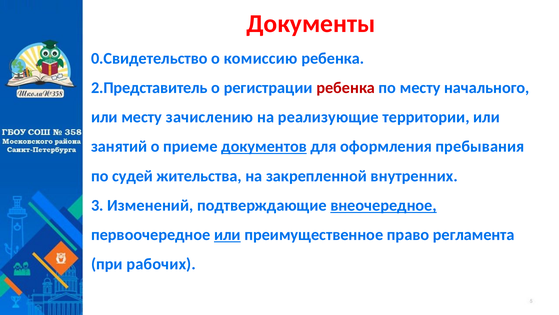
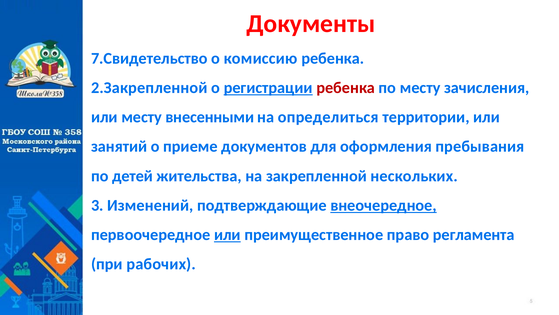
0.Свидетельство: 0.Свидетельство -> 7.Свидетельство
2.Представитель: 2.Представитель -> 2.Закрепленной
регистрации underline: none -> present
начального: начального -> зачисления
зачислению: зачислению -> внесенными
реализующие: реализующие -> определиться
документов underline: present -> none
судей: судей -> детей
внутренних: внутренних -> нескольких
